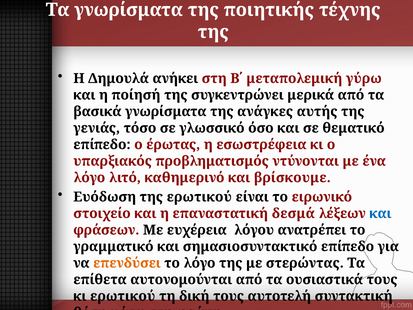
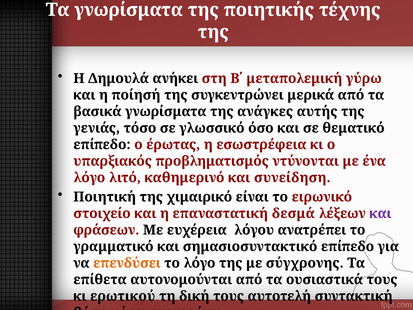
βρίσκουμε: βρίσκουμε -> συνείδηση
Ευόδωση: Ευόδωση -> Ποιητική
της ερωτικού: ερωτικού -> χιμαιρικό
και at (380, 213) colour: blue -> purple
στερώντας: στερώντας -> σύγχρονης
